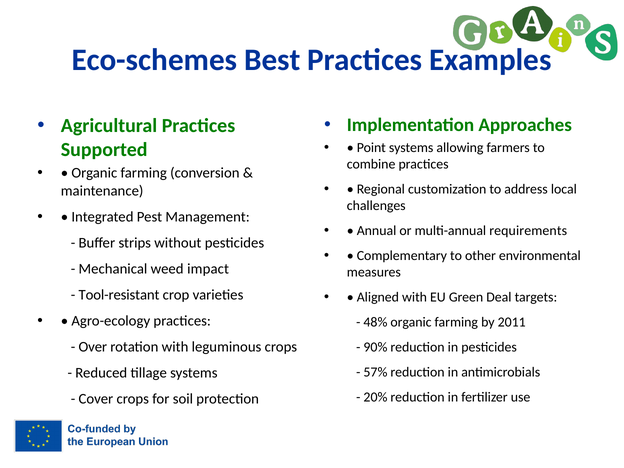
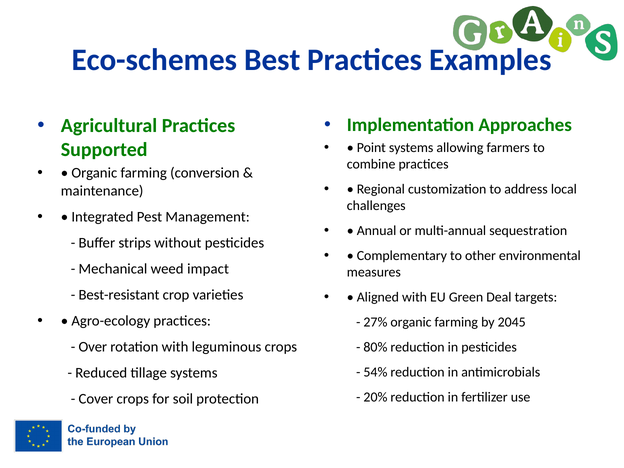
requirements: requirements -> sequestration
Tool-resistant: Tool-resistant -> Best-resistant
48%: 48% -> 27%
2011: 2011 -> 2045
90%: 90% -> 80%
57%: 57% -> 54%
